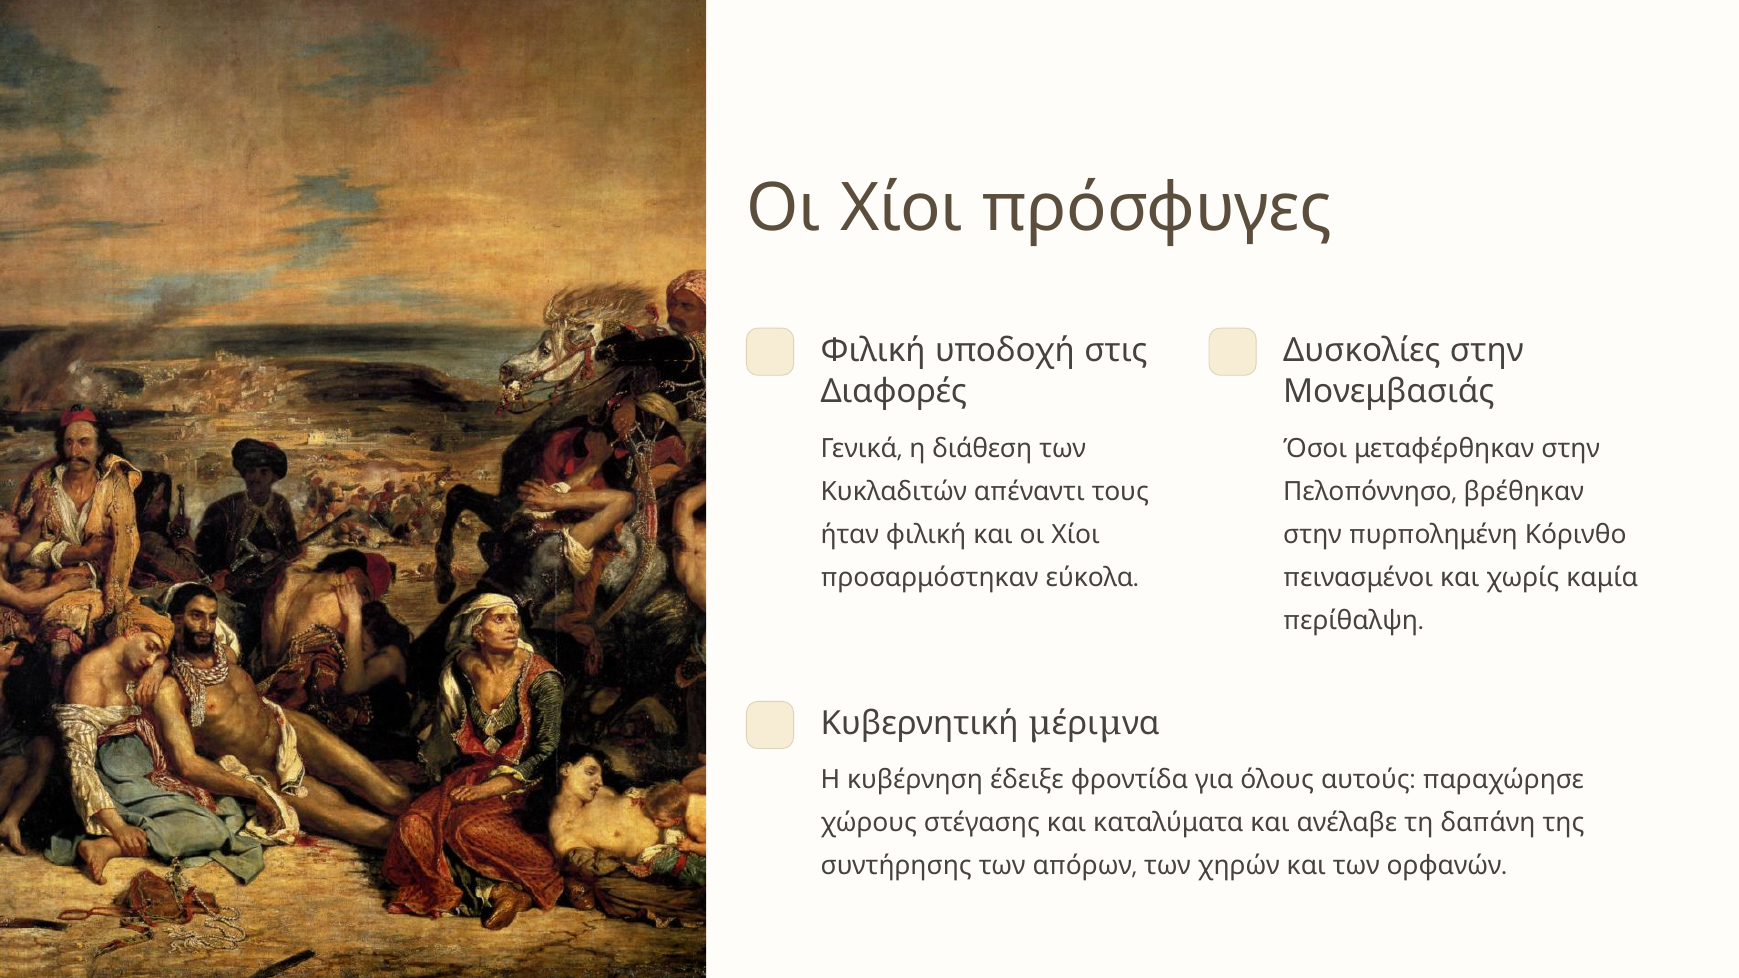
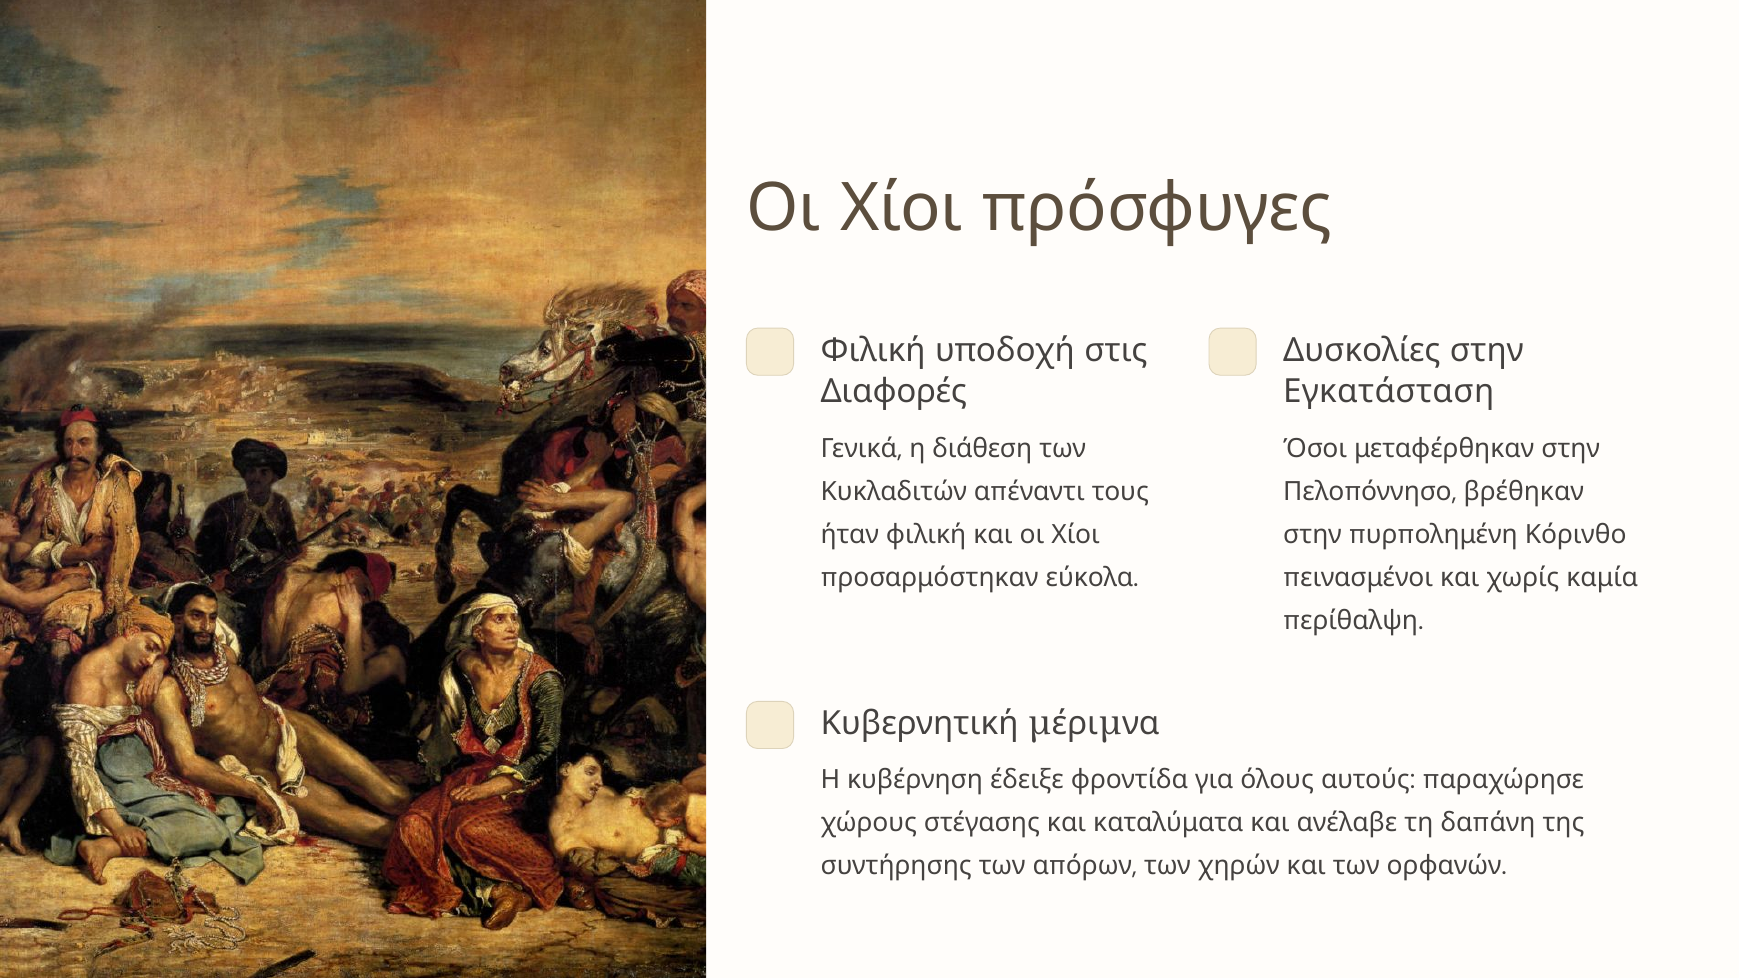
Μονεμβασιάς: Μονεμβασιάς -> Εγκατάσταση
